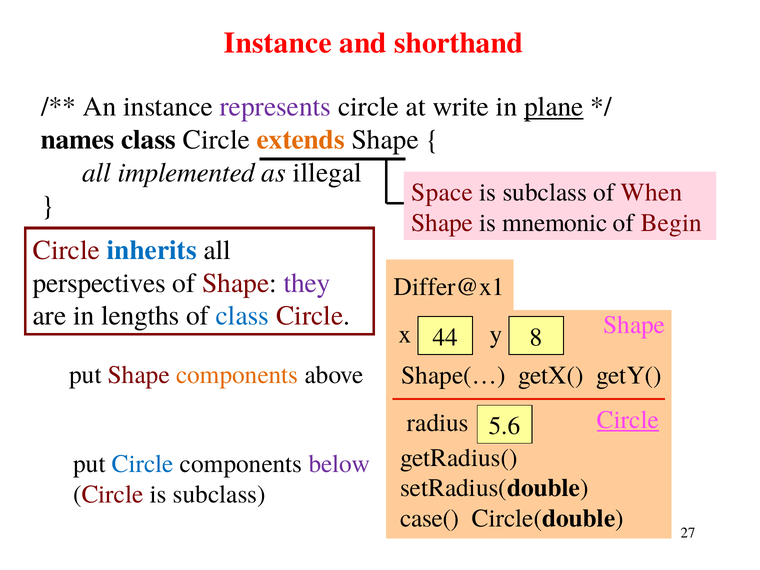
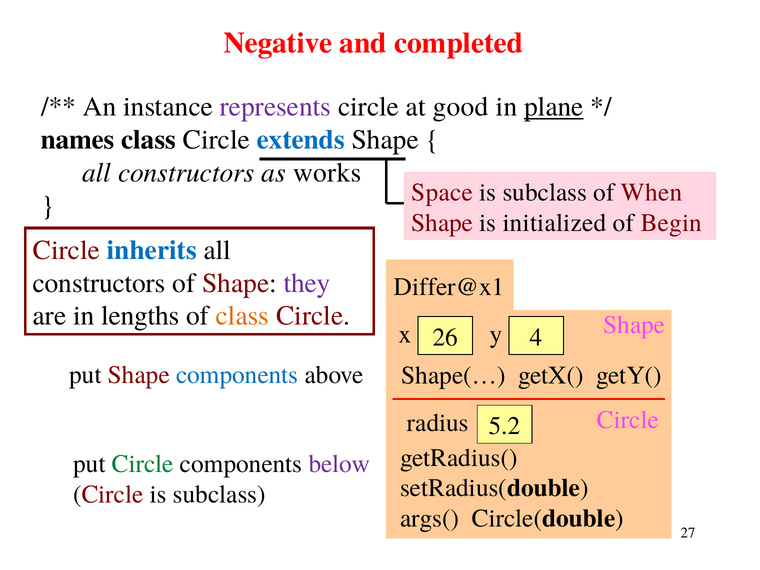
Instance at (278, 43): Instance -> Negative
shorthand: shorthand -> completed
write: write -> good
extends colour: orange -> blue
implemented at (186, 173): implemented -> constructors
illegal: illegal -> works
mnemonic: mnemonic -> initialized
perspectives at (99, 283): perspectives -> constructors
class at (242, 316) colour: blue -> orange
44: 44 -> 26
8: 8 -> 4
components at (237, 375) colour: orange -> blue
Circle at (628, 420) underline: present -> none
5.6: 5.6 -> 5.2
Circle at (143, 464) colour: blue -> green
case(: case( -> args(
